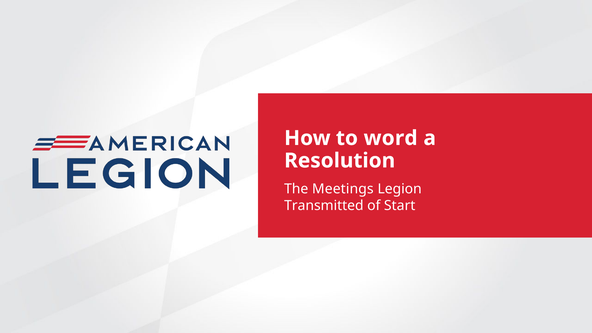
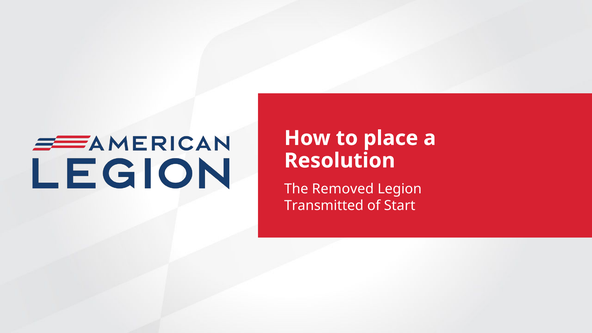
word: word -> place
Meetings: Meetings -> Removed
